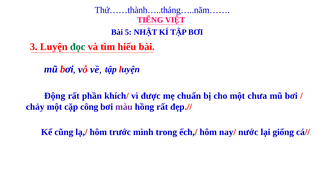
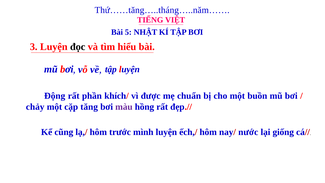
Thứ……thành…..tháng…..năm……: Thứ……thành…..tháng…..năm…… -> Thứ……tăng…..tháng…..năm……
đọc colour: green -> black
chưa: chưa -> buồn
công: công -> tăng
mình trong: trong -> luyện
